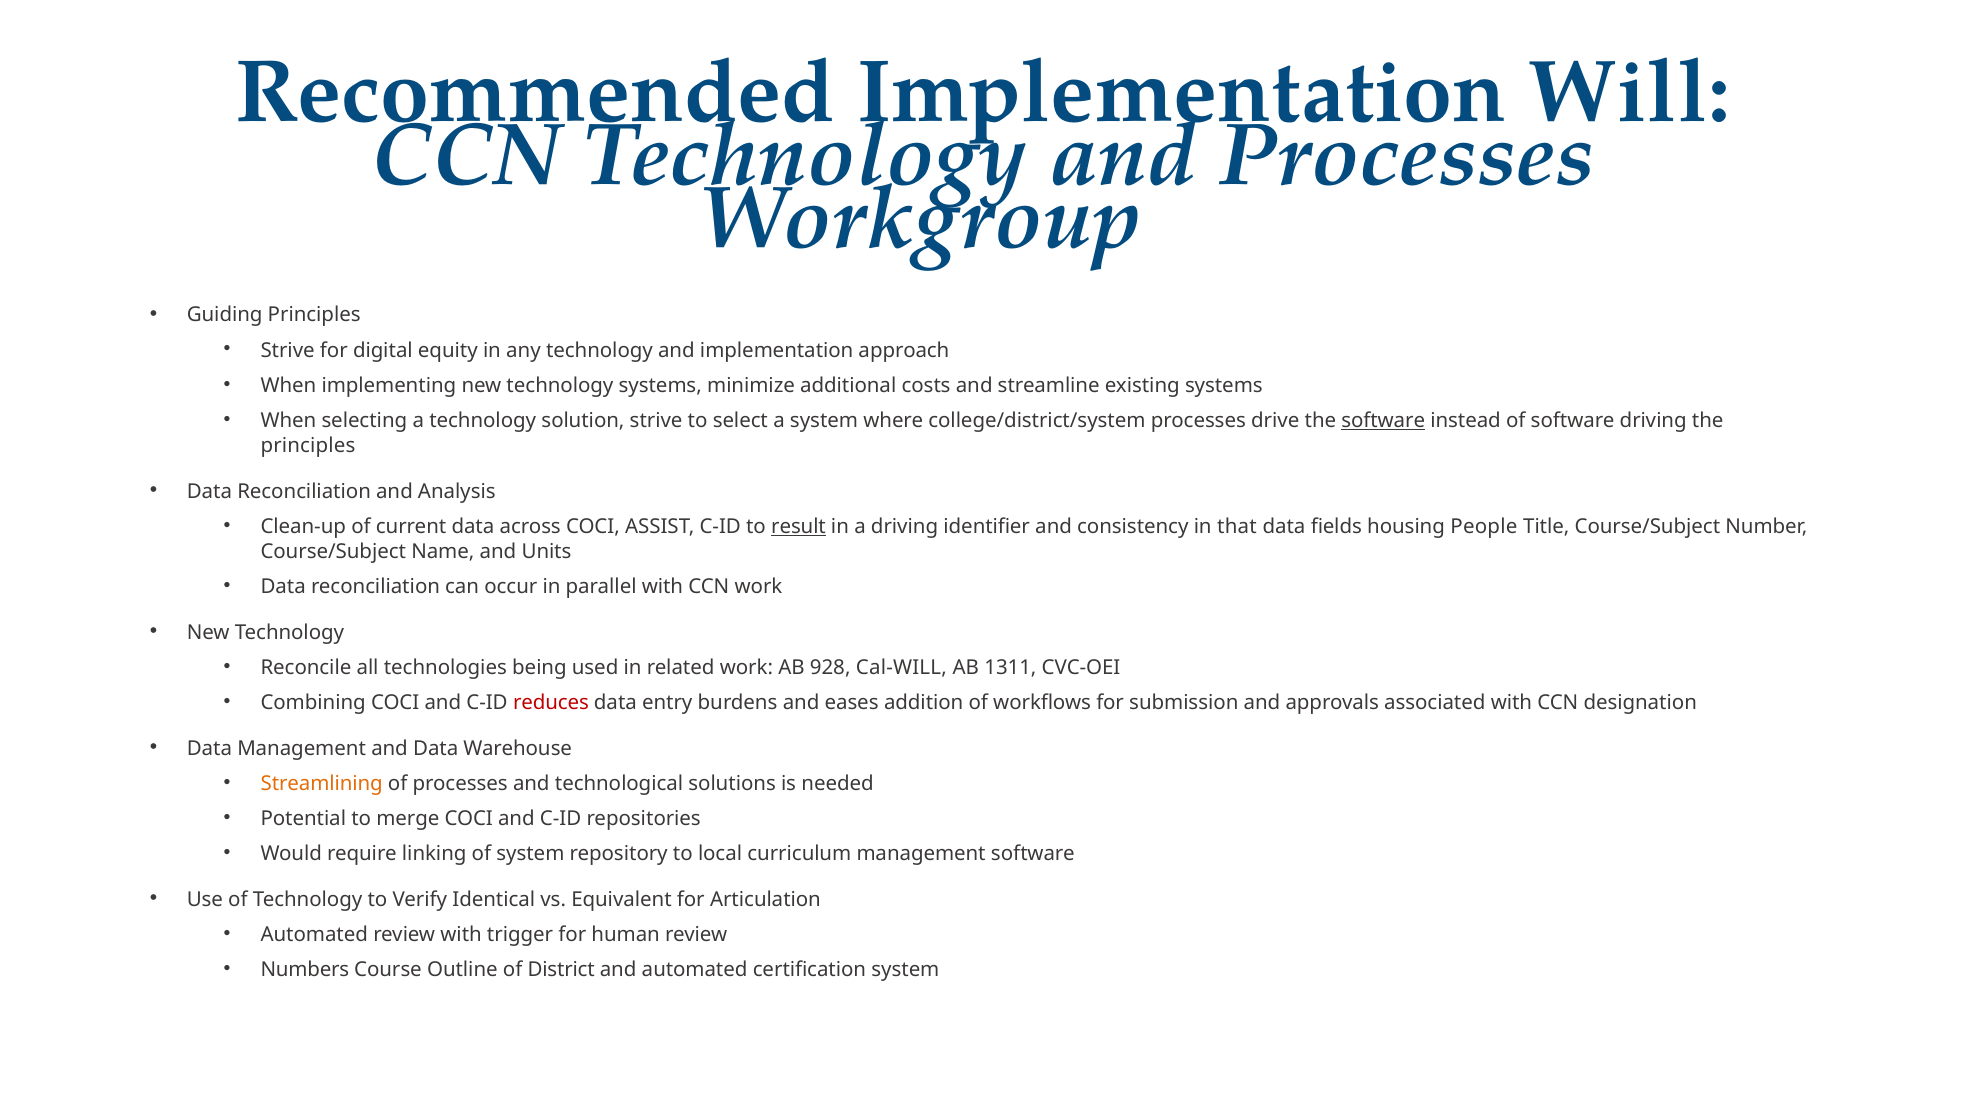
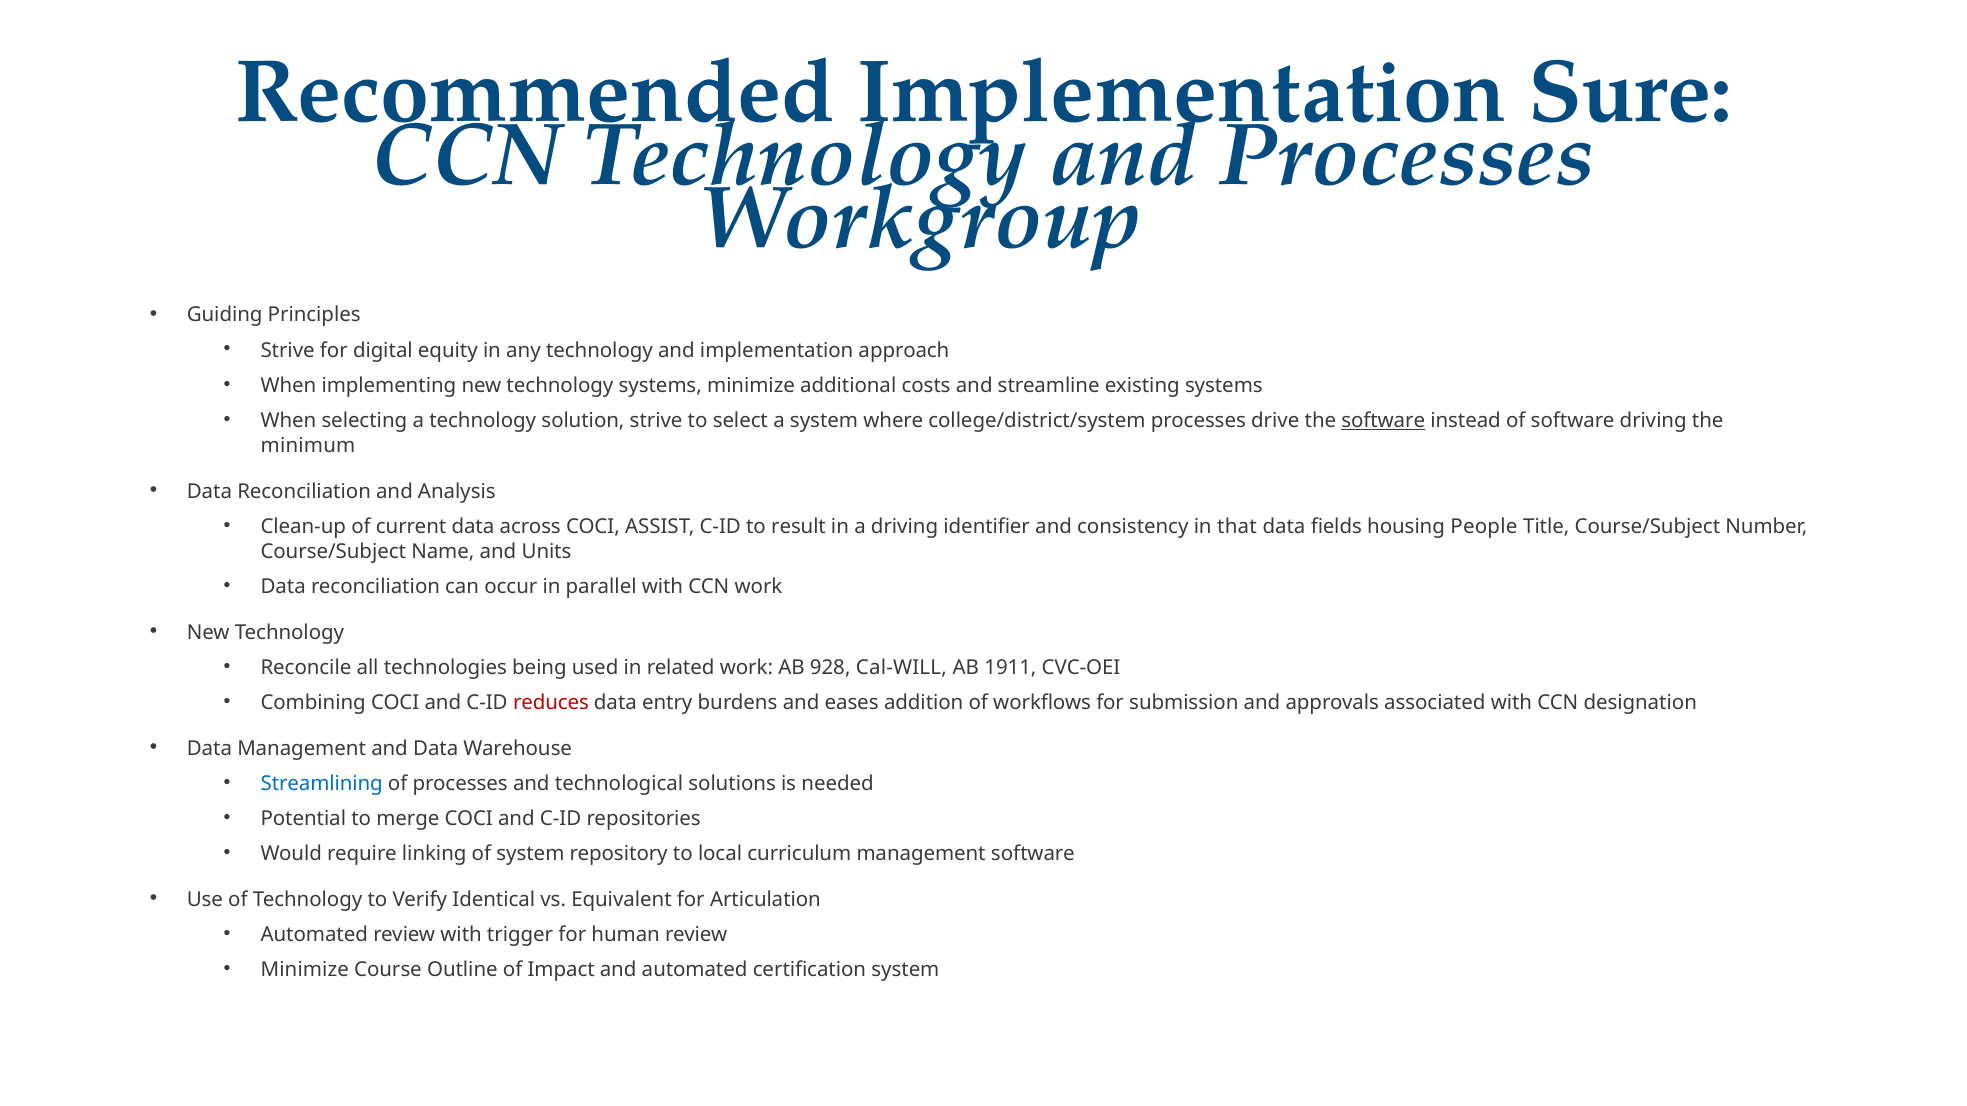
Will: Will -> Sure
principles at (308, 446): principles -> minimum
result underline: present -> none
1311: 1311 -> 1911
Streamlining colour: orange -> blue
Numbers at (305, 970): Numbers -> Minimize
District: District -> Impact
